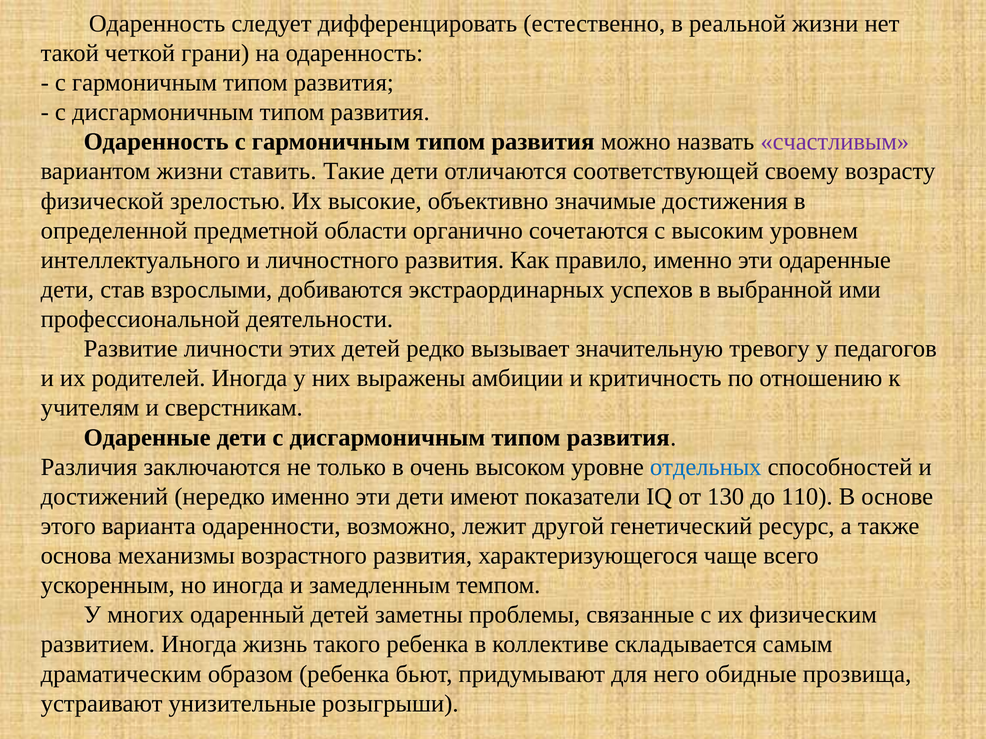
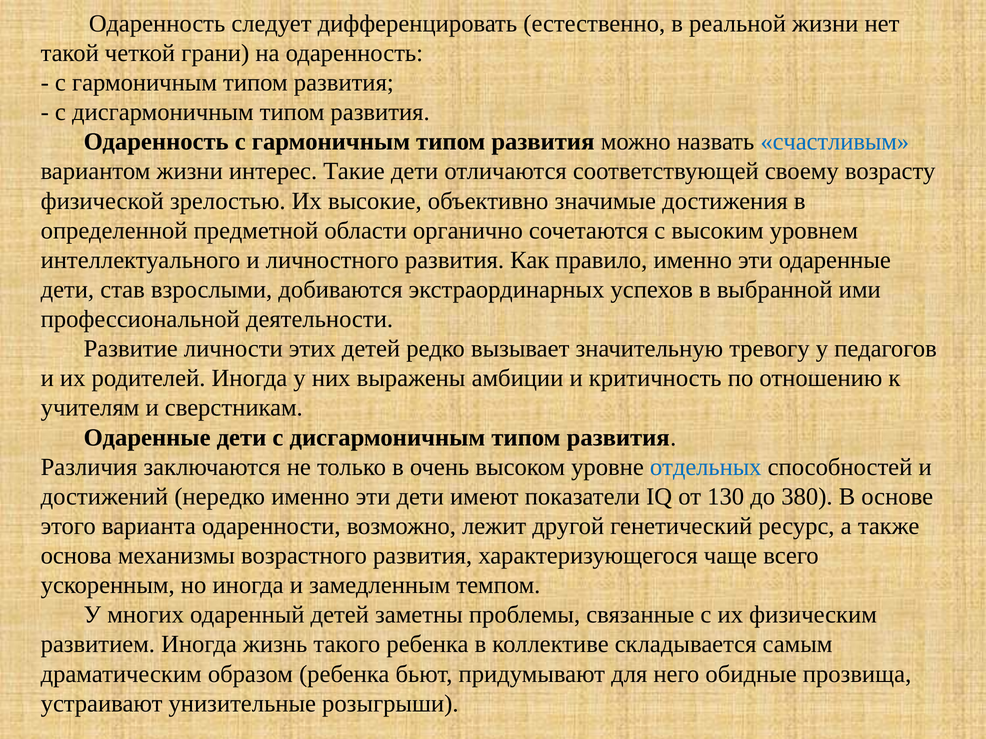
счастливым colour: purple -> blue
ставить: ставить -> интерес
110: 110 -> 380
